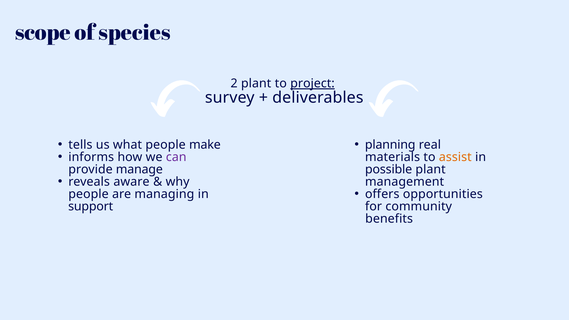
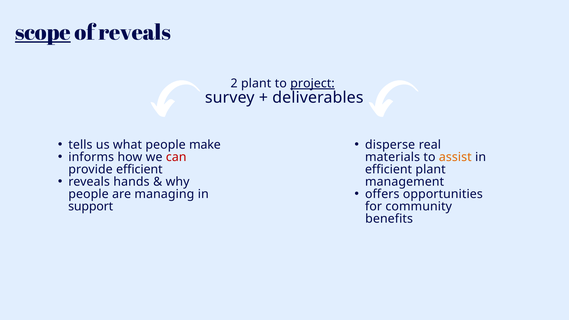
scope underline: none -> present
of species: species -> reveals
planning: planning -> disperse
can colour: purple -> red
provide manage: manage -> efficient
possible at (389, 170): possible -> efficient
aware: aware -> hands
